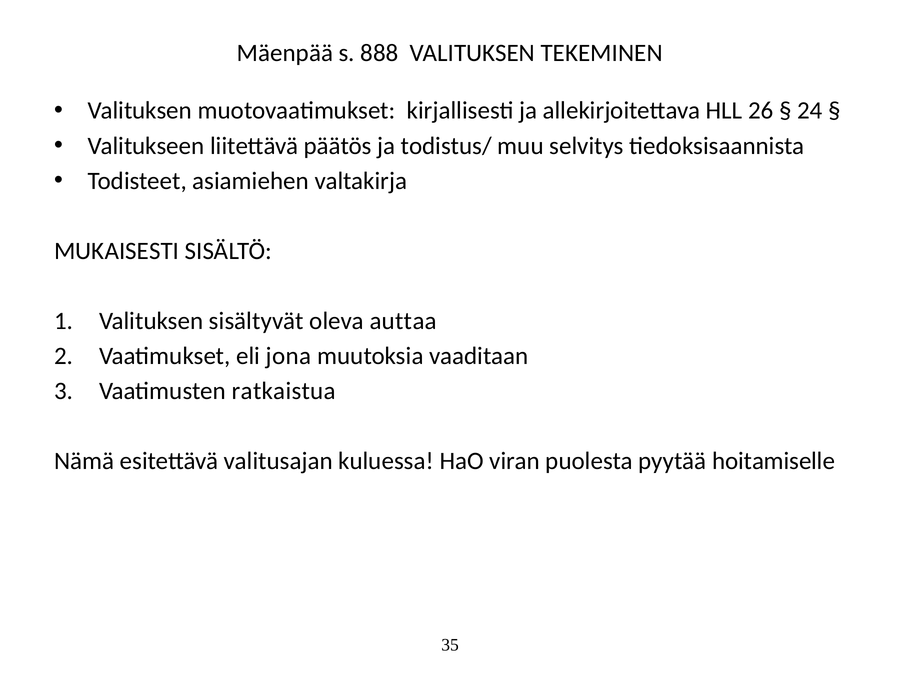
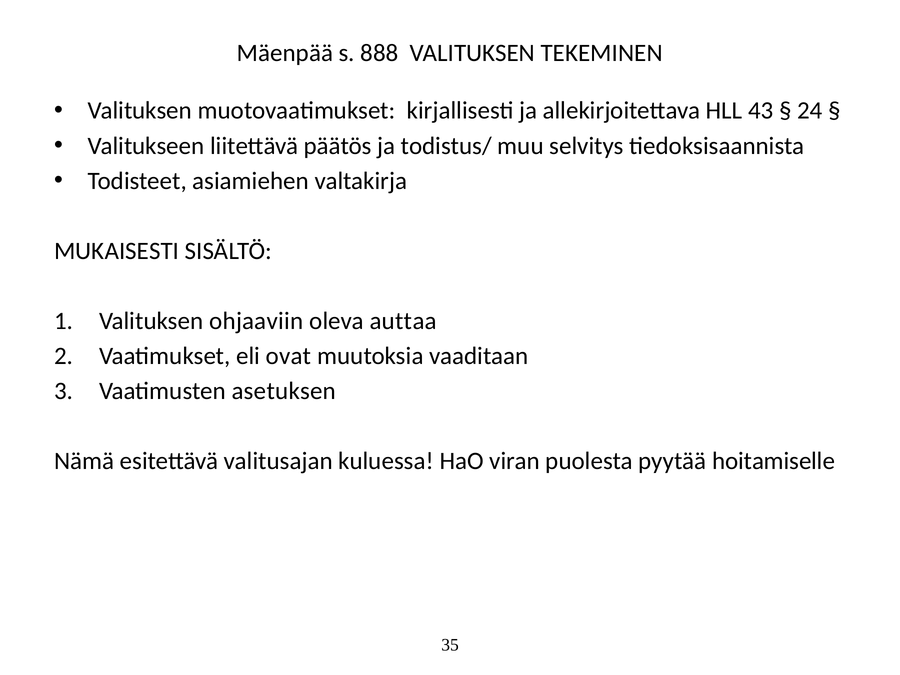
26: 26 -> 43
sisältyvät: sisältyvät -> ohjaaviin
jona: jona -> ovat
ratkaistua: ratkaistua -> asetuksen
